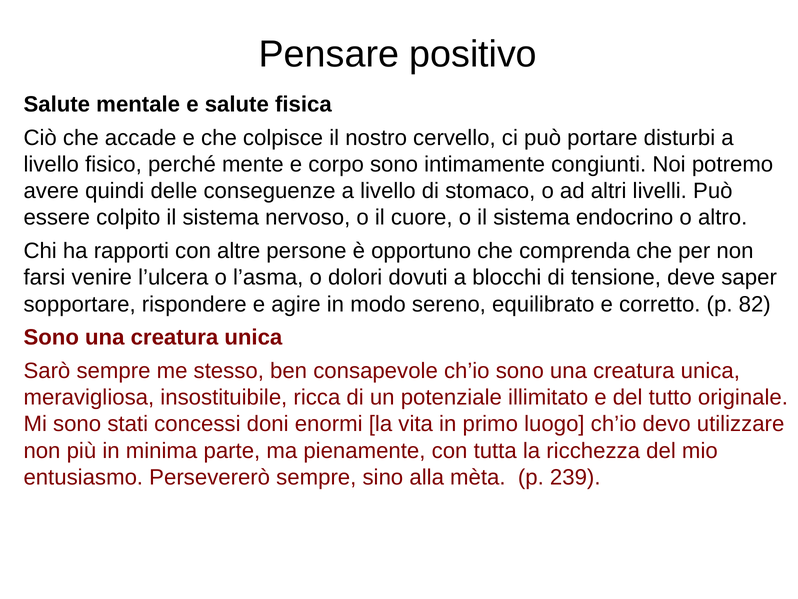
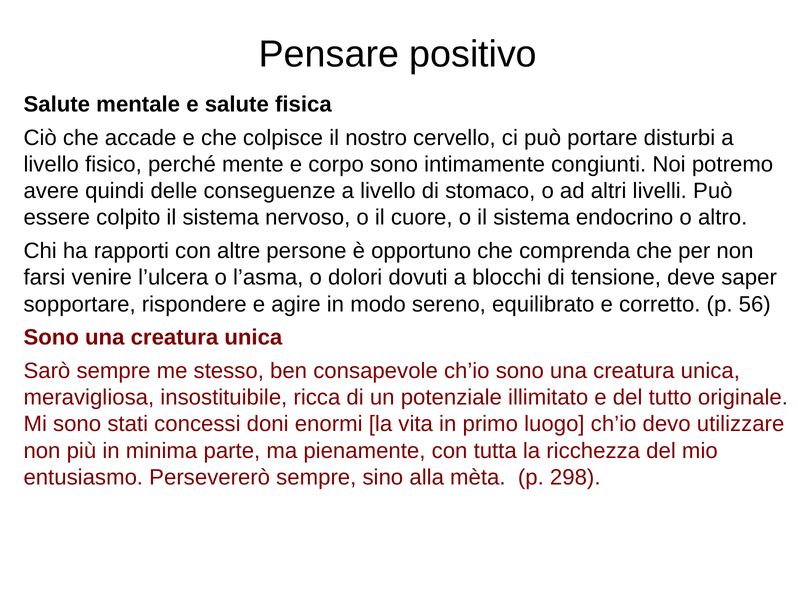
82: 82 -> 56
239: 239 -> 298
